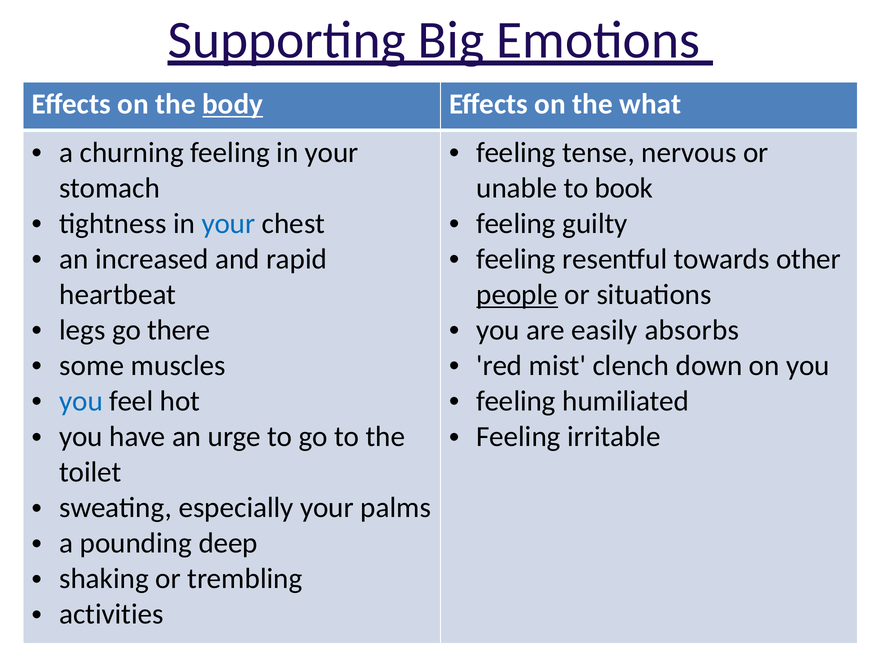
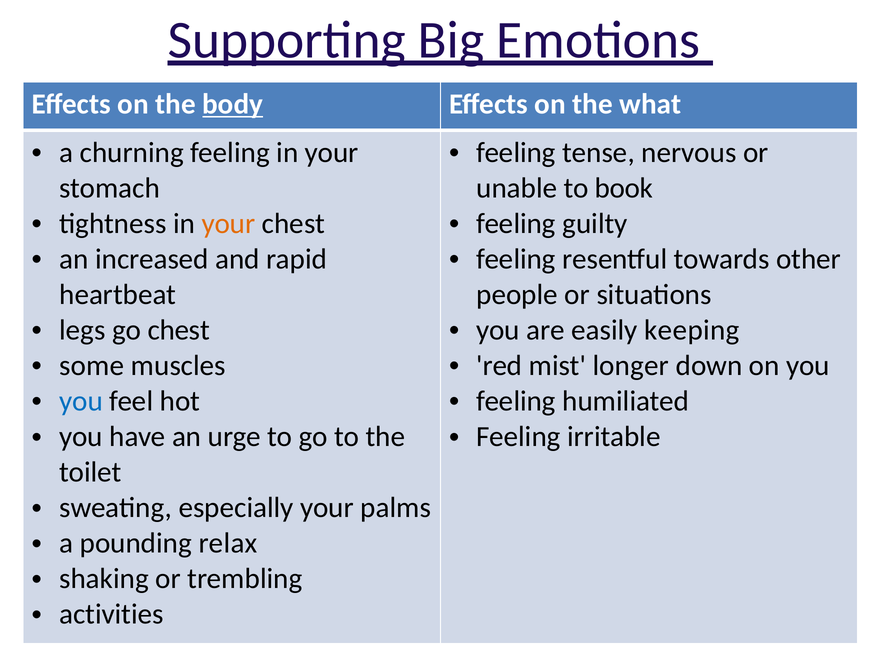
your at (228, 224) colour: blue -> orange
people underline: present -> none
go there: there -> chest
absorbs: absorbs -> keeping
clench: clench -> longer
deep: deep -> relax
